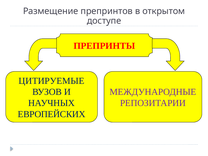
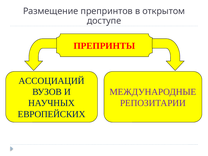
ЦИТИРУЕМЫЕ: ЦИТИРУЕМЫЕ -> АССОЦИАЦИЙ
